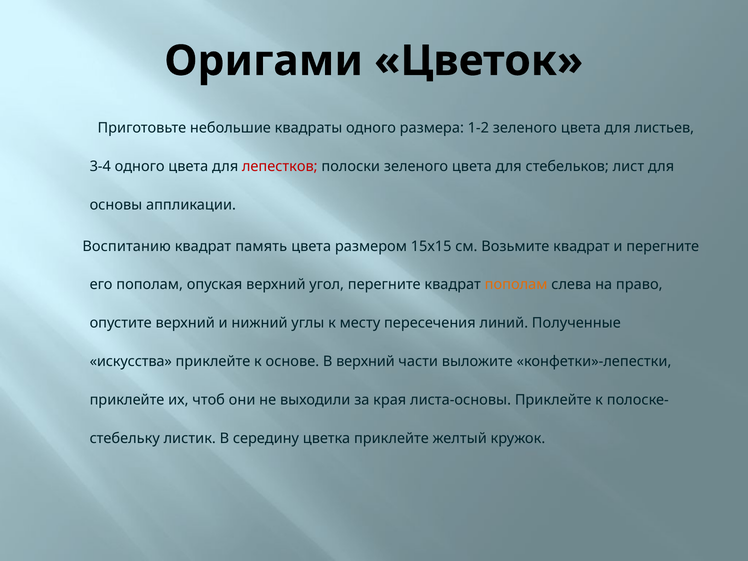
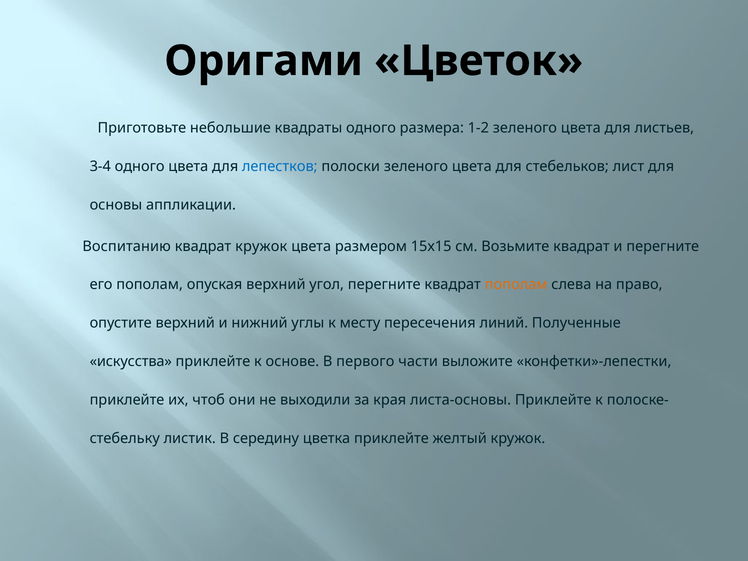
лепестков colour: red -> blue
квадрат память: память -> кружок
В верхний: верхний -> первого
